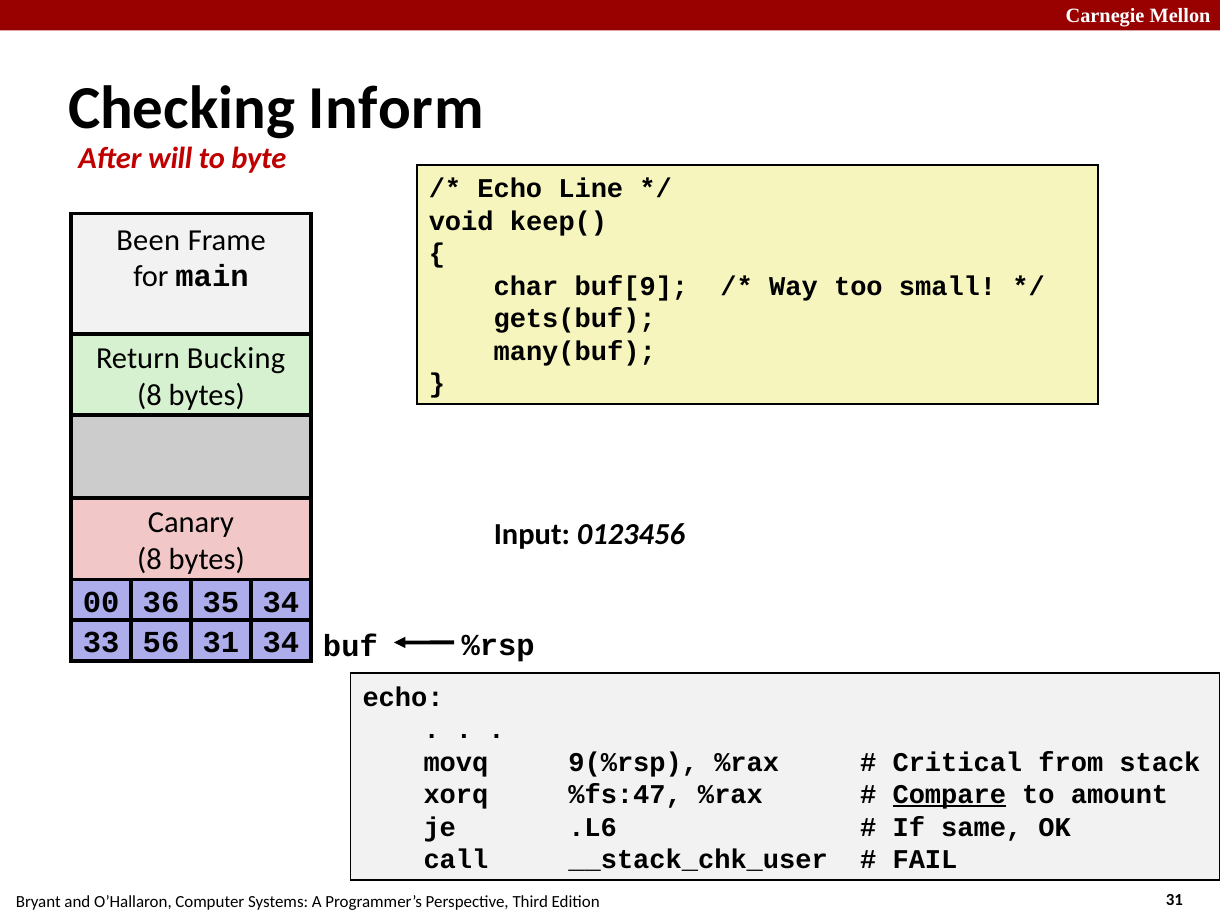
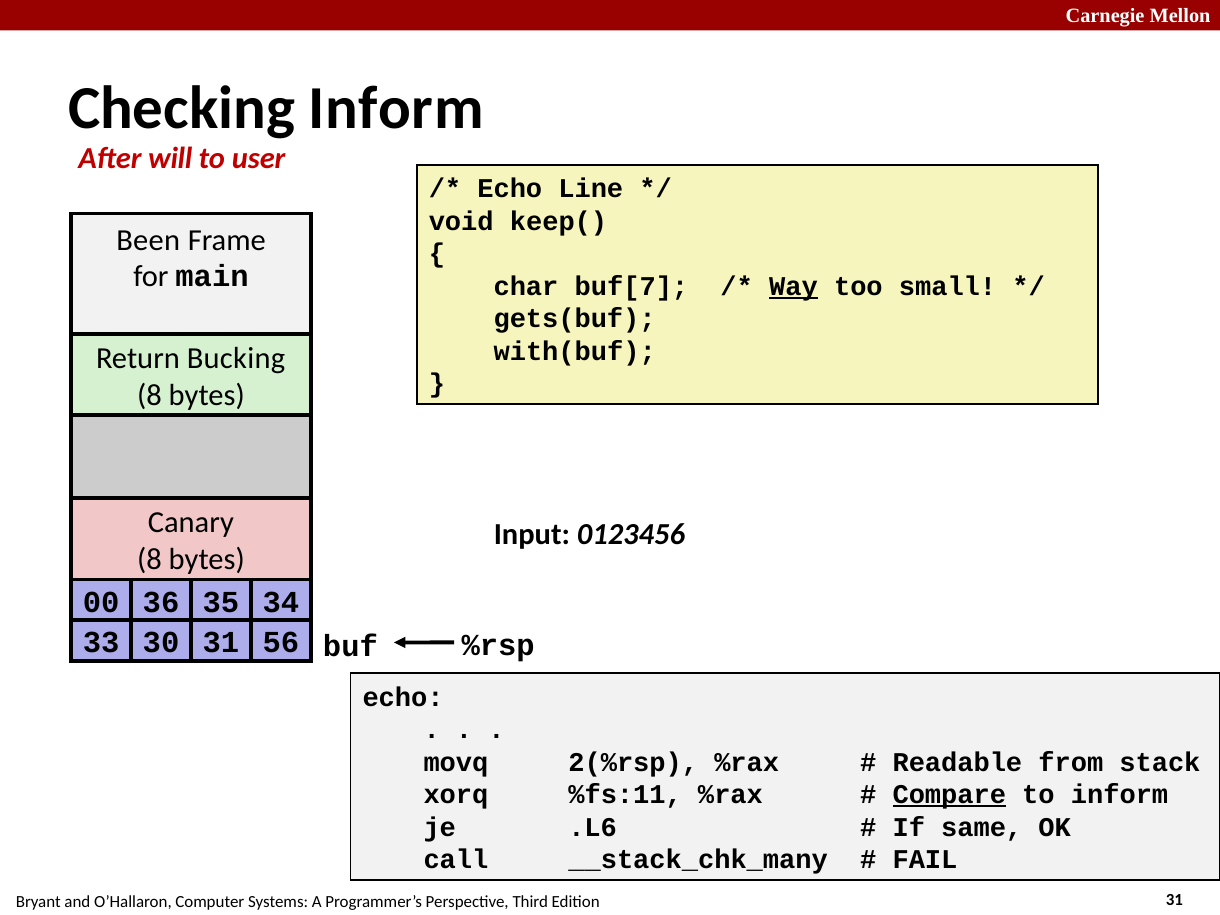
byte: byte -> user
buf[9: buf[9 -> buf[7
Way underline: none -> present
many(buf: many(buf -> with(buf
56: 56 -> 30
31 34: 34 -> 56
9(%rsp: 9(%rsp -> 2(%rsp
Critical: Critical -> Readable
%fs:47: %fs:47 -> %fs:11
to amount: amount -> inform
__stack_chk_user: __stack_chk_user -> __stack_chk_many
